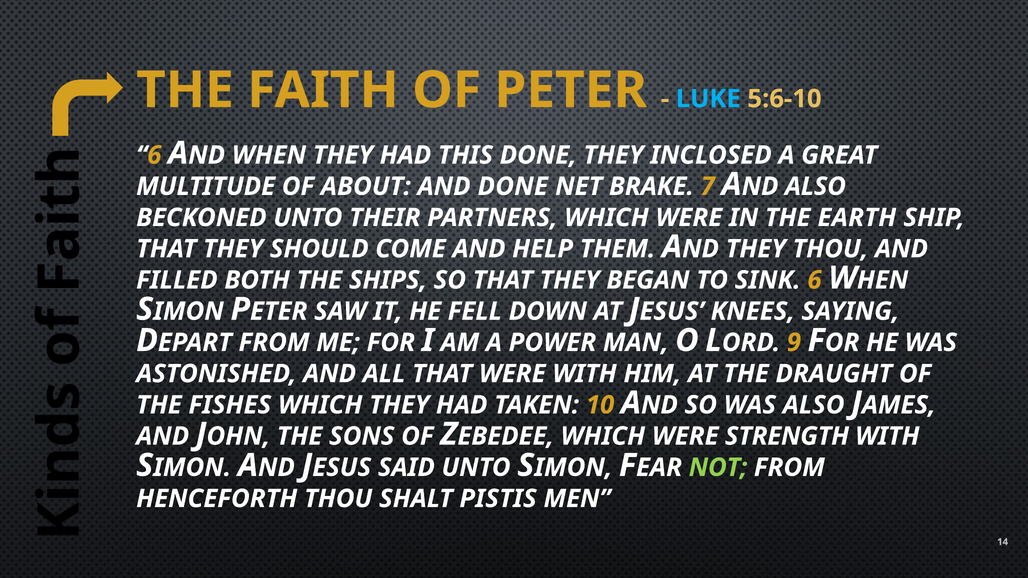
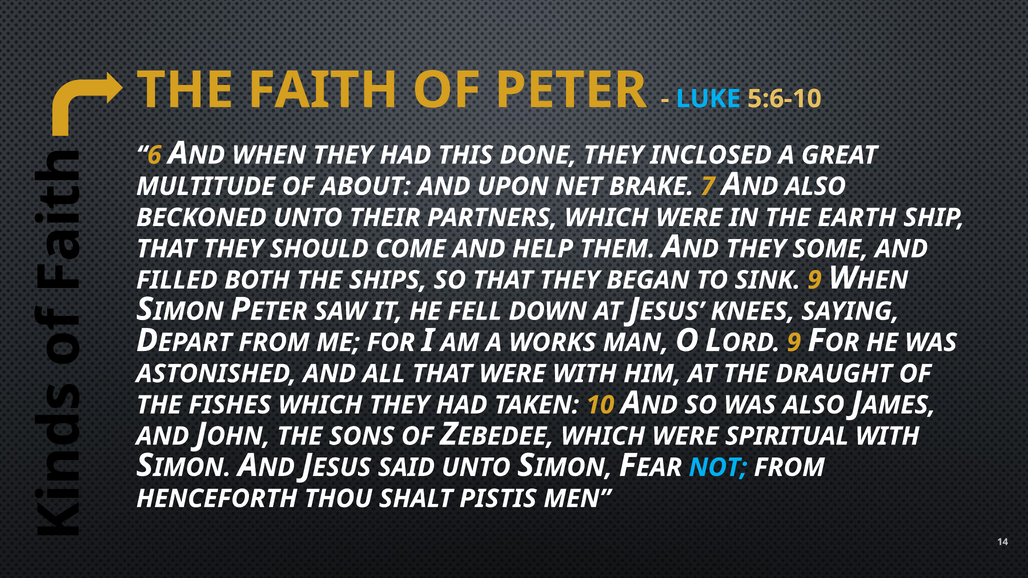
AND DONE: DONE -> UPON
THEY THOU: THOU -> SOME
SINK 6: 6 -> 9
POWER: POWER -> WORKS
STRENGTH: STRENGTH -> SPIRITUAL
NOT colour: light green -> light blue
